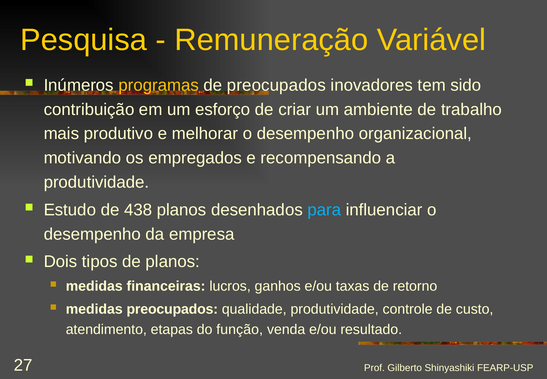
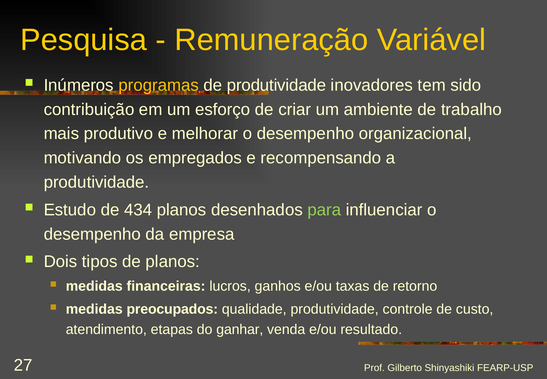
de preocupados: preocupados -> produtividade
438: 438 -> 434
para colour: light blue -> light green
função: função -> ganhar
